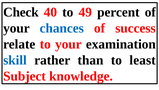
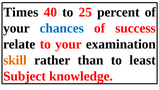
Check: Check -> Times
49: 49 -> 25
skill colour: blue -> orange
